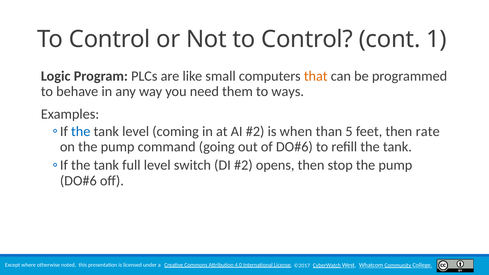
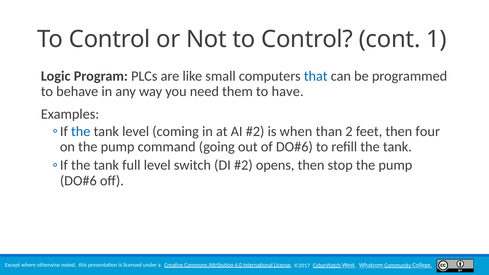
that colour: orange -> blue
ways: ways -> have
5: 5 -> 2
rate: rate -> four
